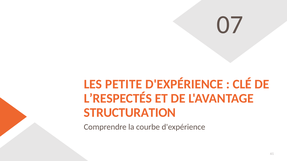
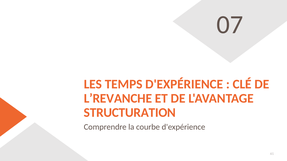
PETITE: PETITE -> TEMPS
L’RESPECTÉS: L’RESPECTÉS -> L’REVANCHE
